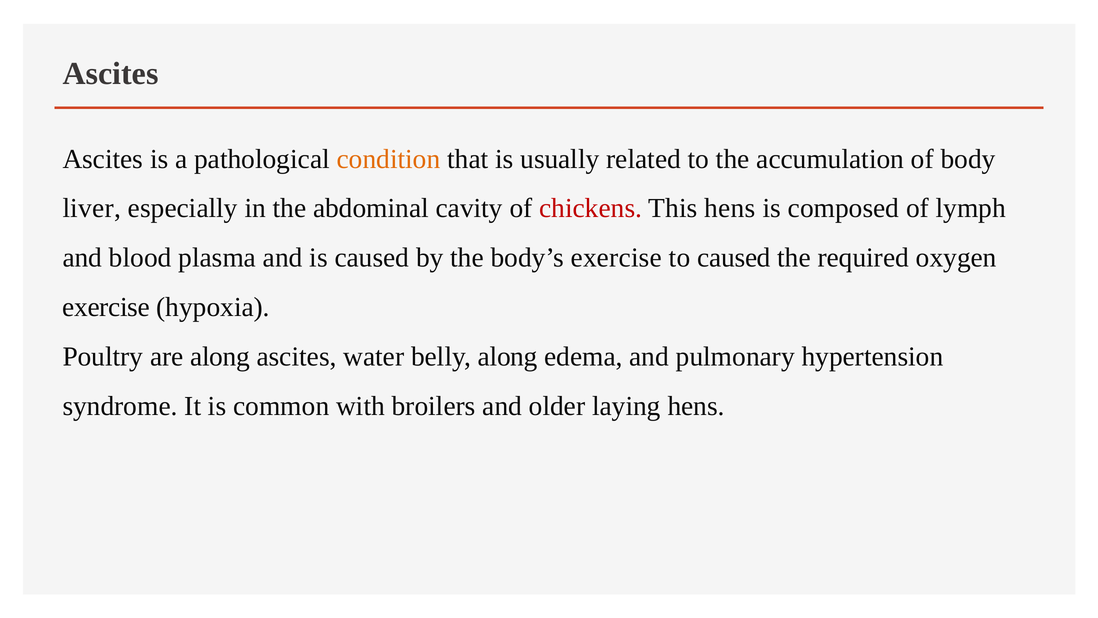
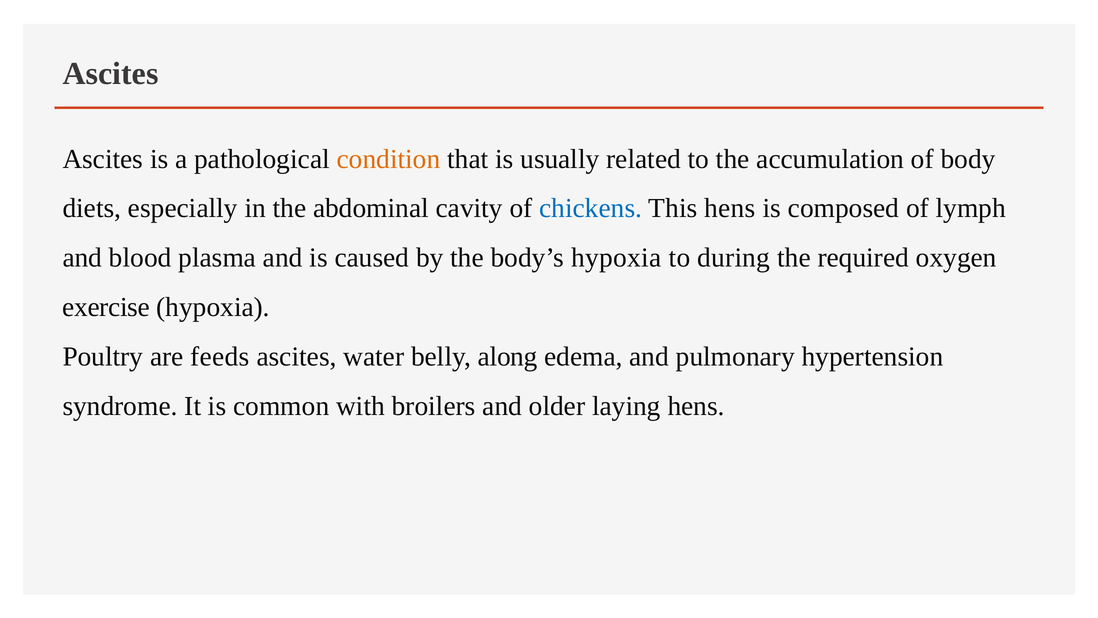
liver: liver -> diets
chickens colour: red -> blue
body’s exercise: exercise -> hypoxia
to caused: caused -> during
are along: along -> feeds
